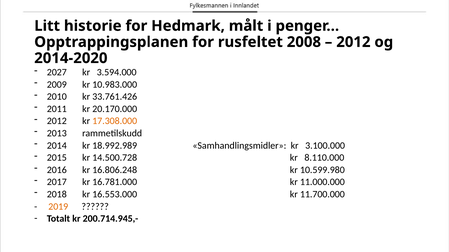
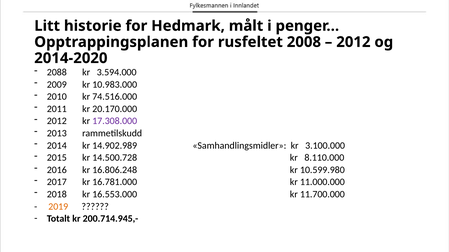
2027: 2027 -> 2088
33.761.426: 33.761.426 -> 74.516.000
17.308.000 colour: orange -> purple
18.992.989: 18.992.989 -> 14.902.989
